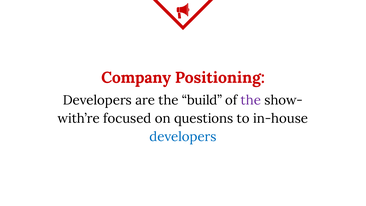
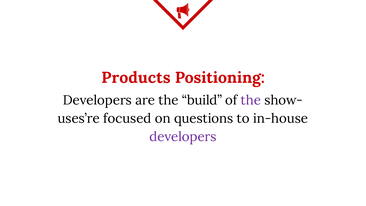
Company: Company -> Products
with’re: with’re -> uses’re
developers at (183, 137) colour: blue -> purple
